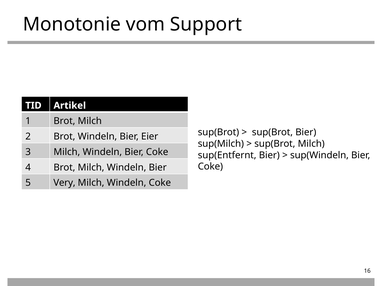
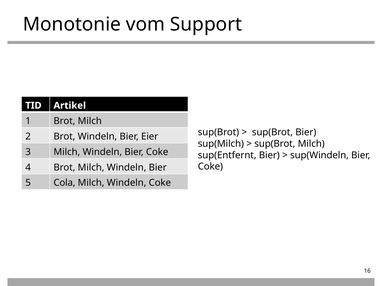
Very: Very -> Cola
